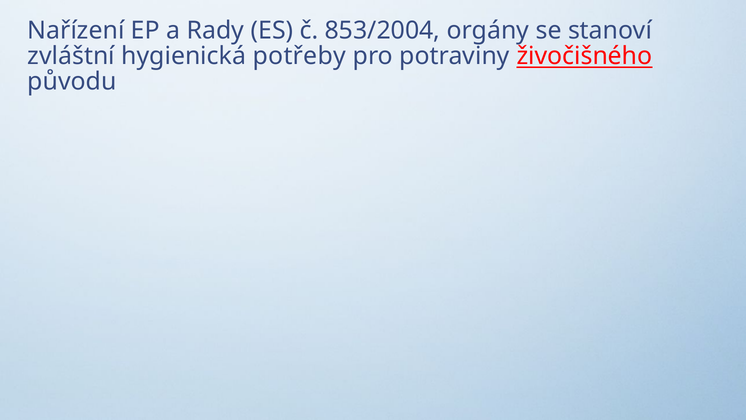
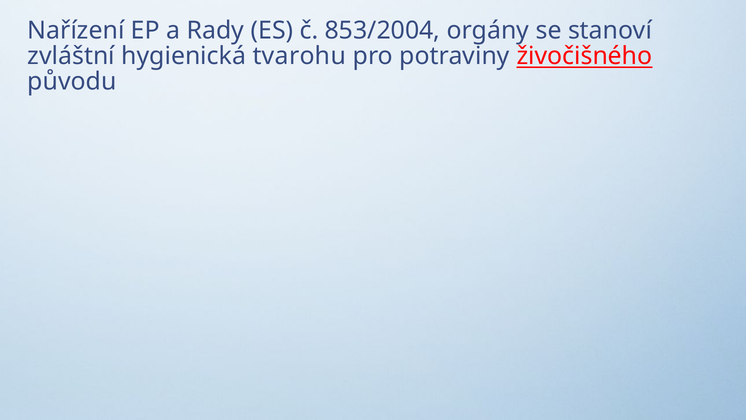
potřeby: potřeby -> tvarohu
